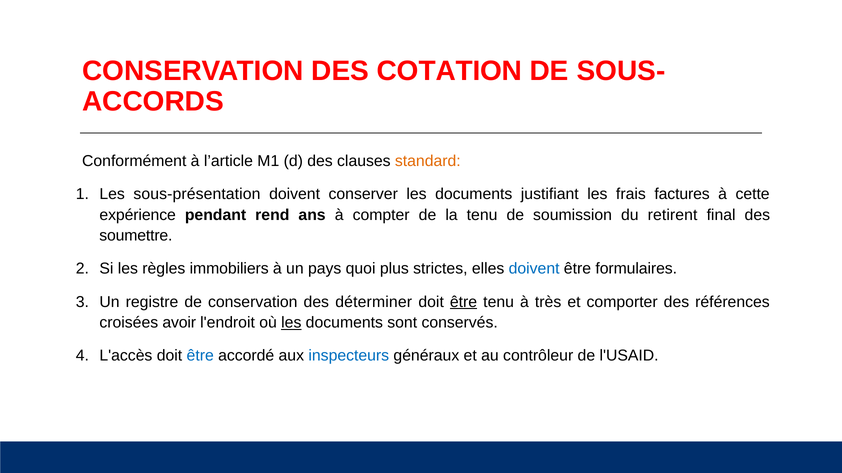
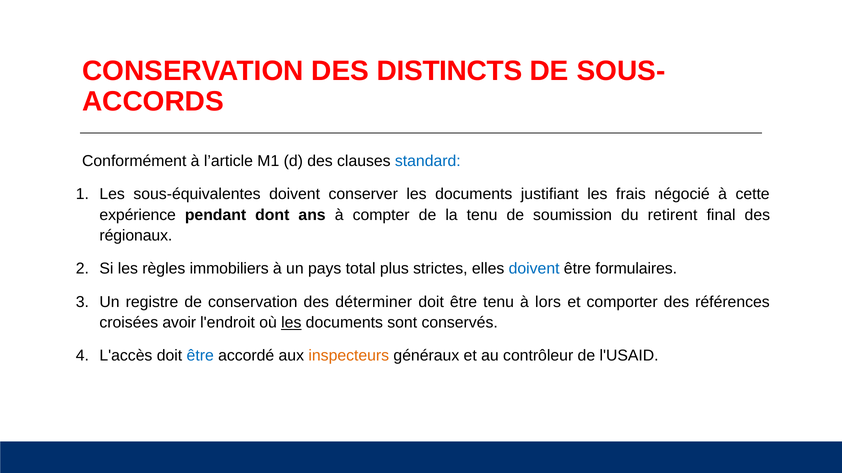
COTATION: COTATION -> DISTINCTS
standard colour: orange -> blue
sous-présentation: sous-présentation -> sous-équivalentes
factures: factures -> négocié
rend: rend -> dont
soumettre: soumettre -> régionaux
quoi: quoi -> total
être at (464, 302) underline: present -> none
très: très -> lors
inspecteurs colour: blue -> orange
